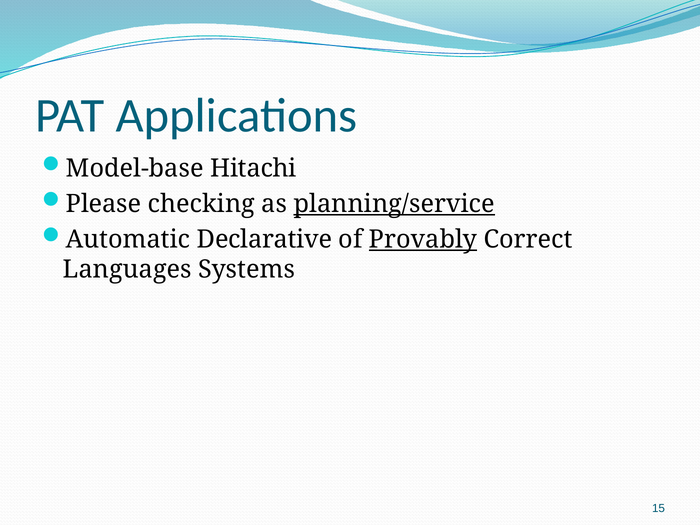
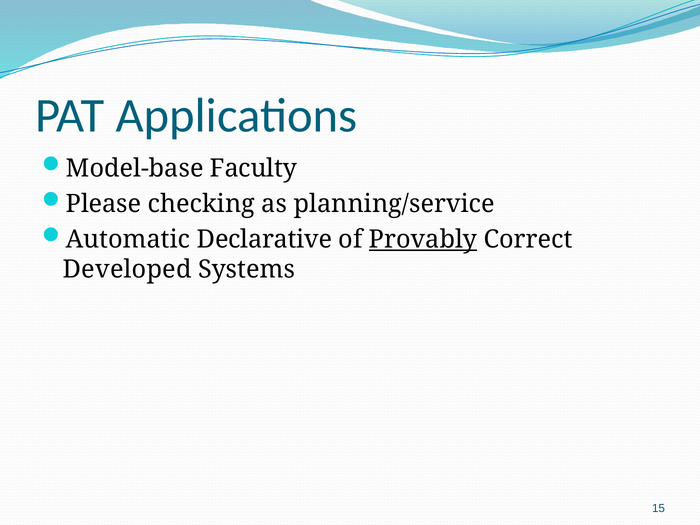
Hitachi: Hitachi -> Faculty
planning/service underline: present -> none
Languages: Languages -> Developed
